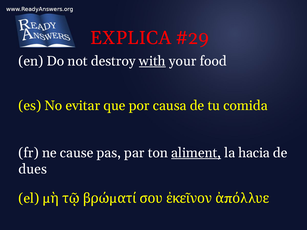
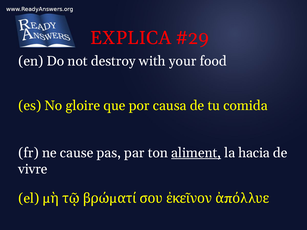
with underline: present -> none
evitar: evitar -> gloire
dues: dues -> vivre
